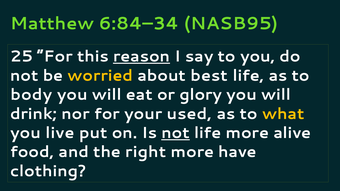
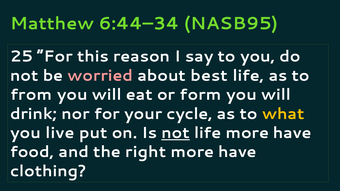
6:84–34: 6:84–34 -> 6:44–34
reason underline: present -> none
worried colour: yellow -> pink
body: body -> from
glory: glory -> form
used: used -> cycle
life more alive: alive -> have
